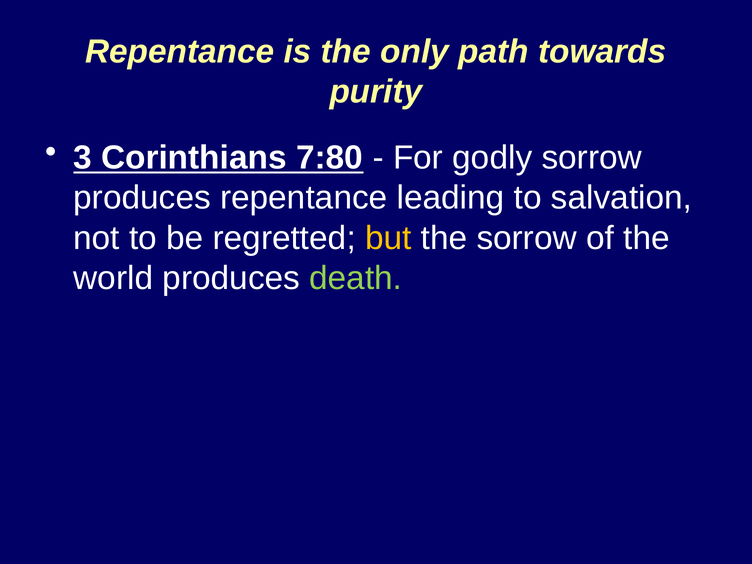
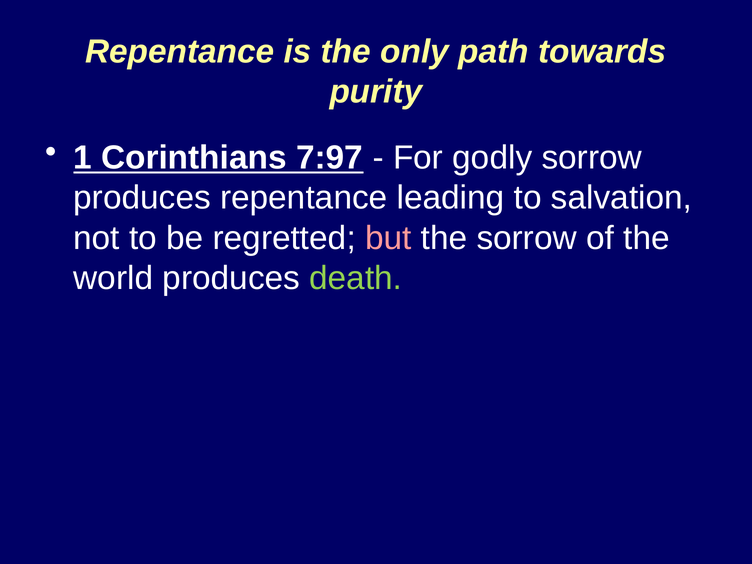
3: 3 -> 1
7:80: 7:80 -> 7:97
but colour: yellow -> pink
